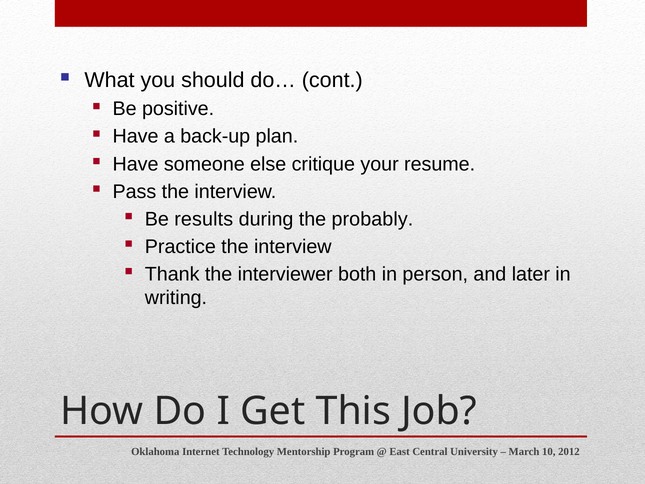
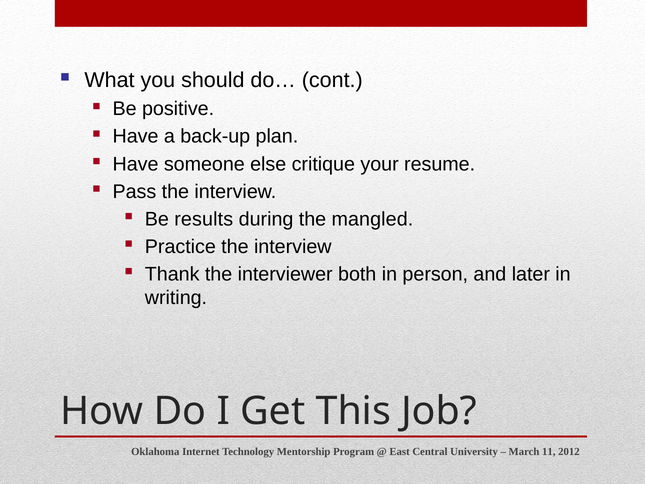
probably: probably -> mangled
10: 10 -> 11
